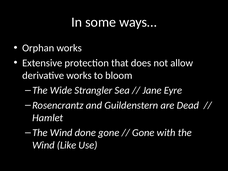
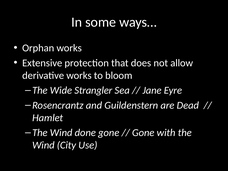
Like: Like -> City
